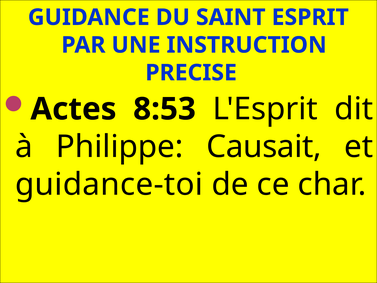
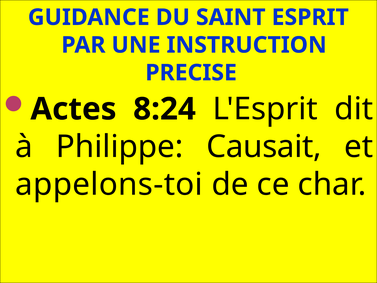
8:53: 8:53 -> 8:24
guidance-toi: guidance-toi -> appelons-toi
